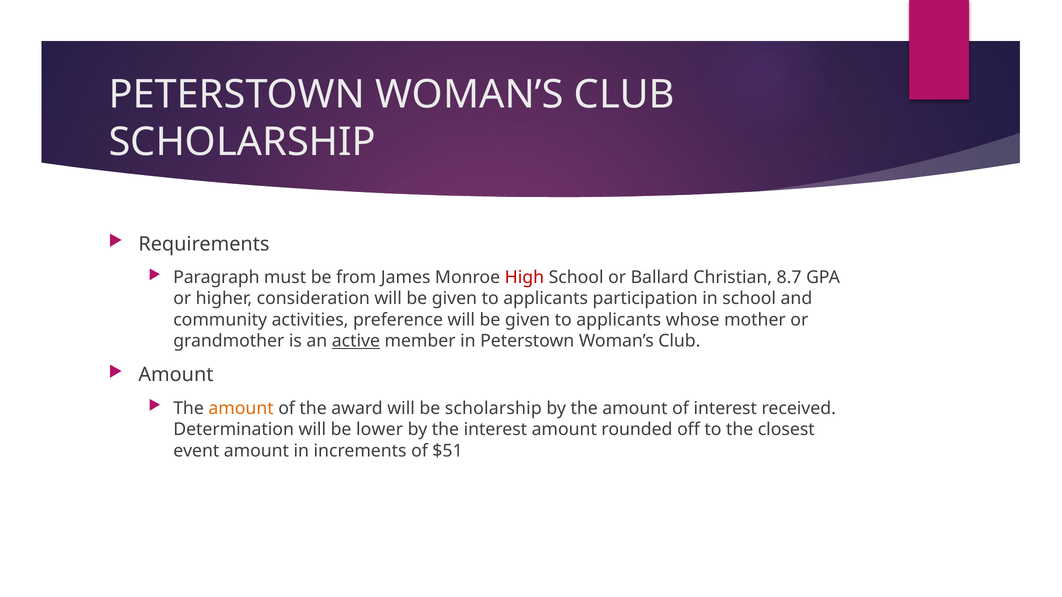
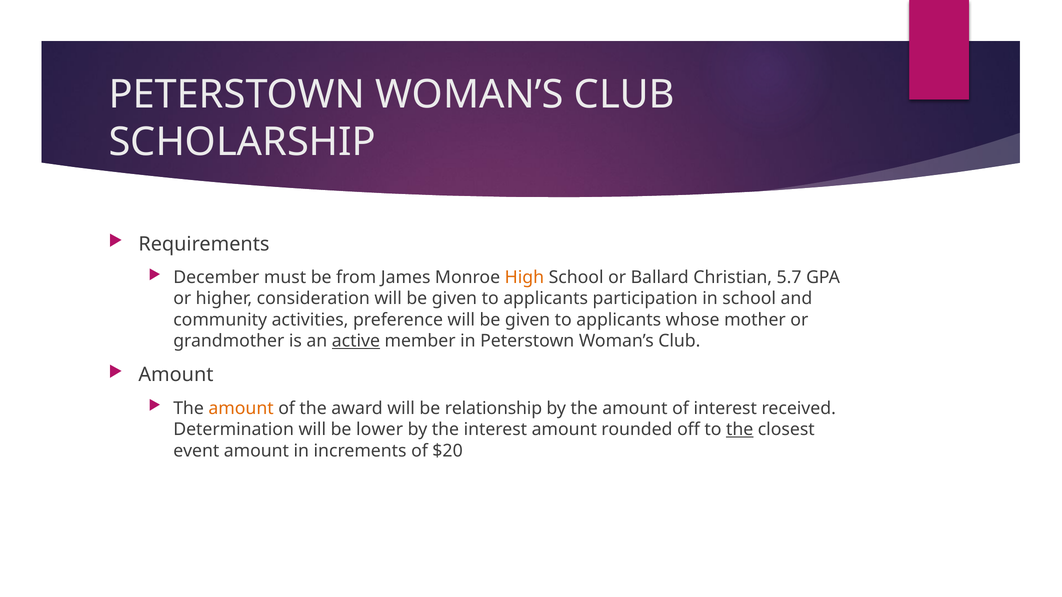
Paragraph: Paragraph -> December
High colour: red -> orange
8.7: 8.7 -> 5.7
be scholarship: scholarship -> relationship
the at (740, 430) underline: none -> present
$51: $51 -> $20
